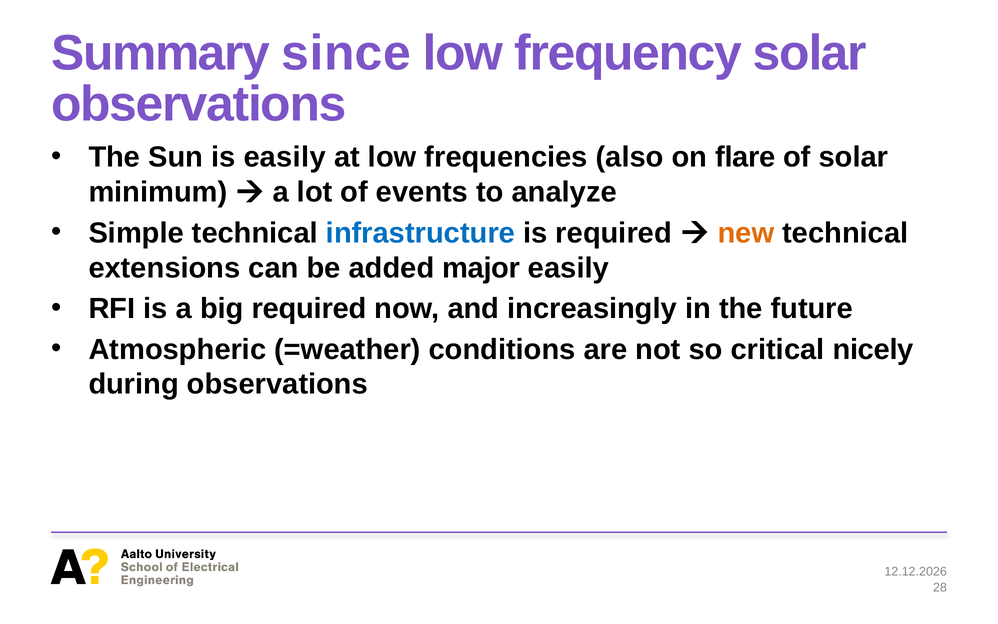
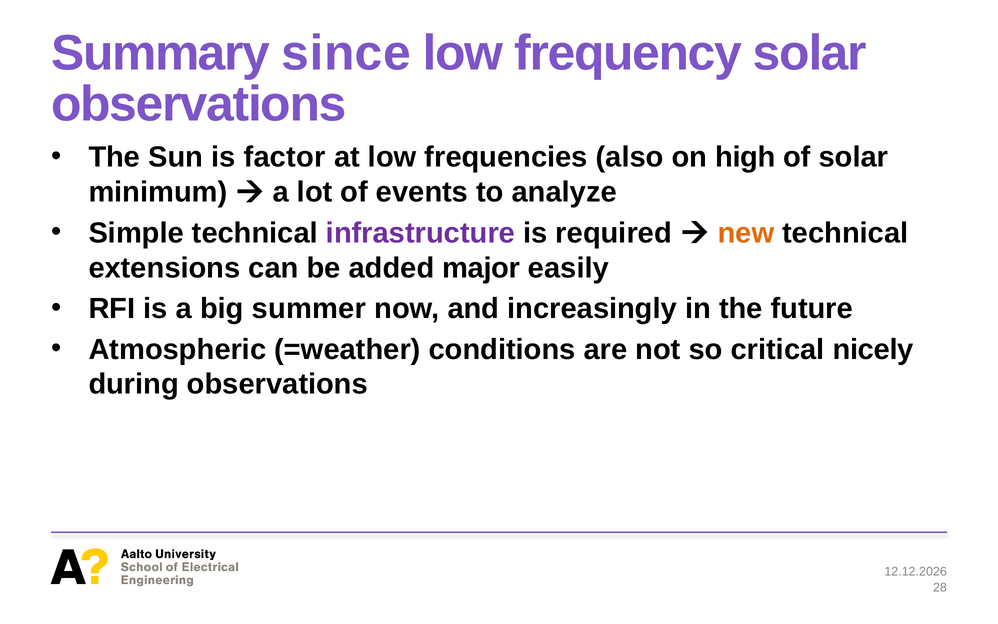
is easily: easily -> factor
flare: flare -> high
infrastructure colour: blue -> purple
big required: required -> summer
